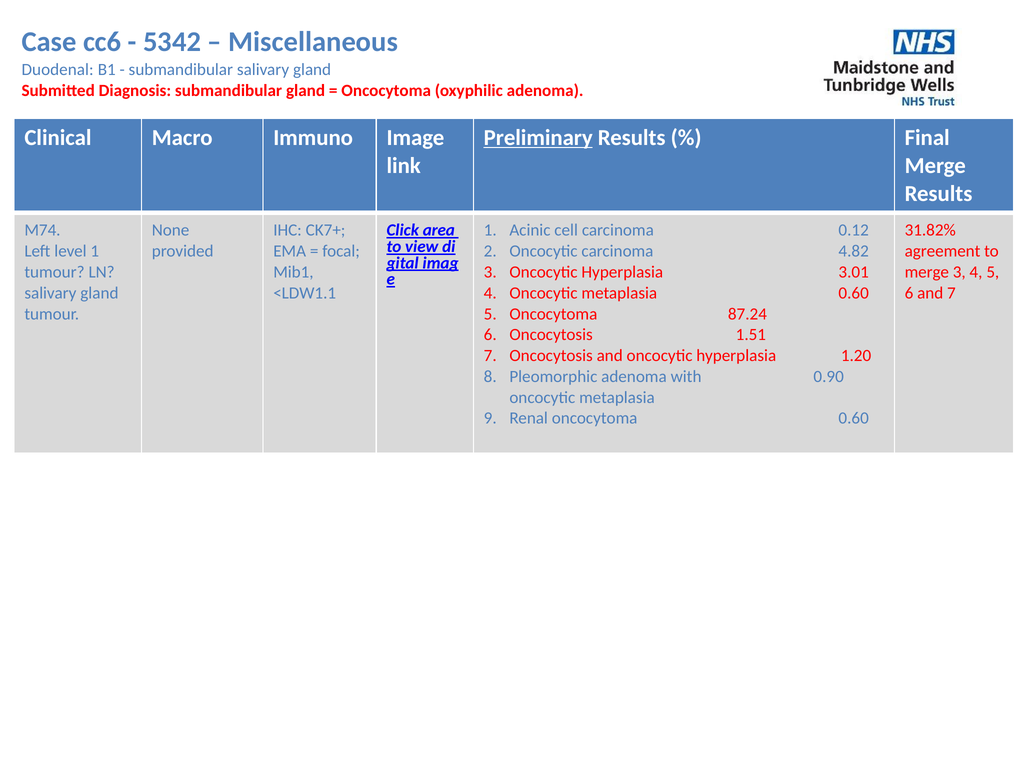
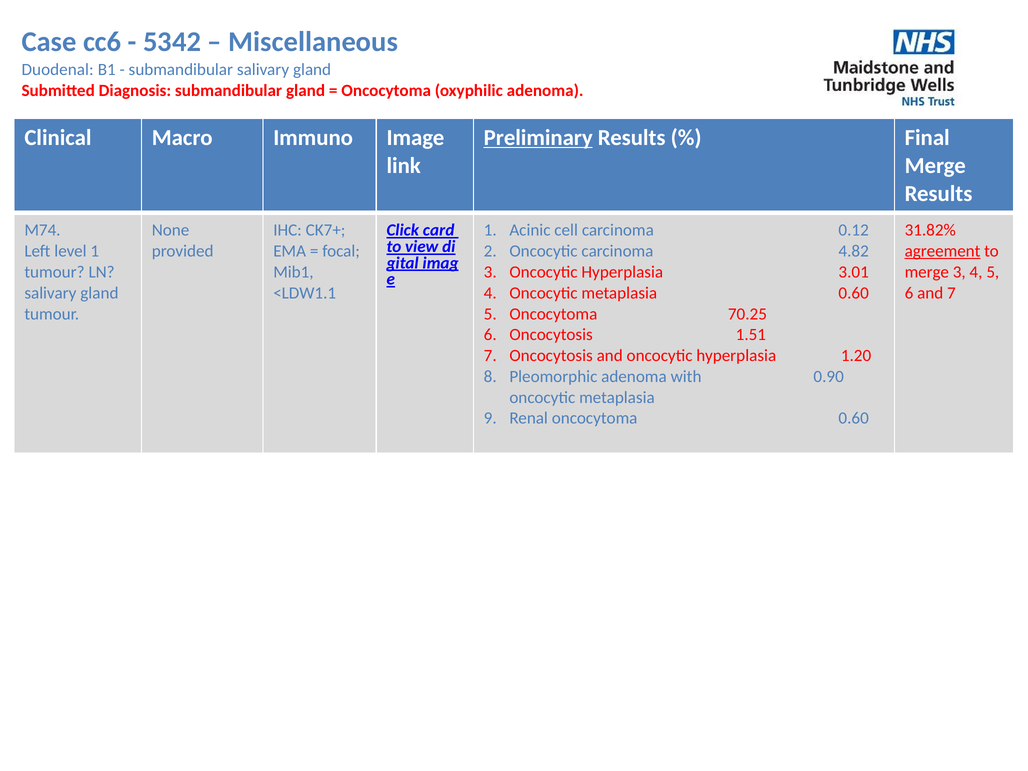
area: area -> card
agreement underline: none -> present
87.24: 87.24 -> 70.25
